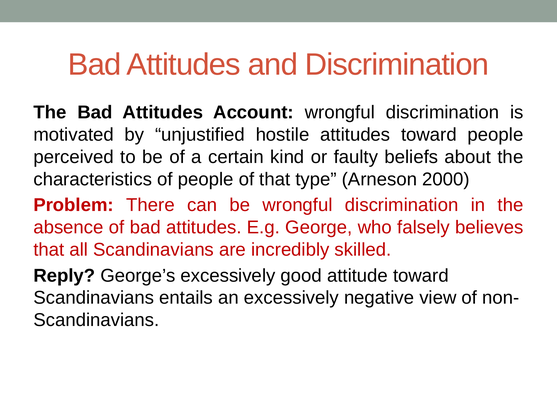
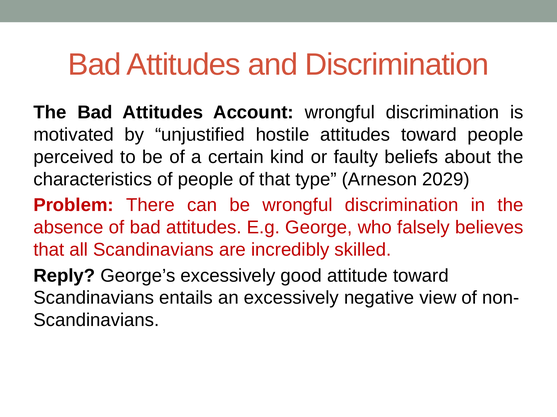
2000: 2000 -> 2029
